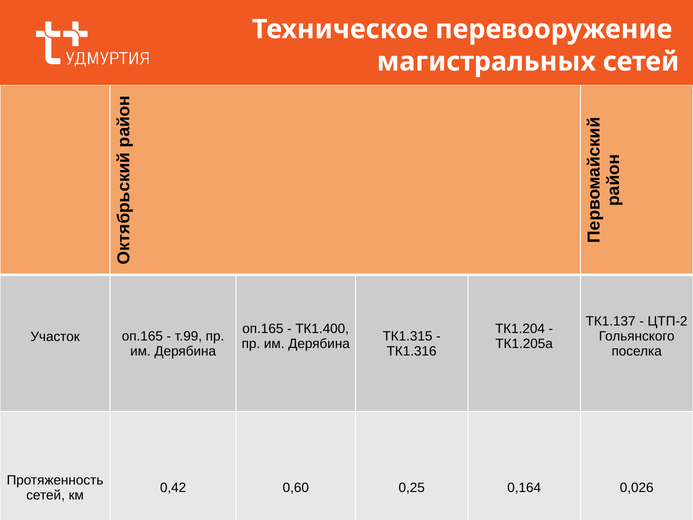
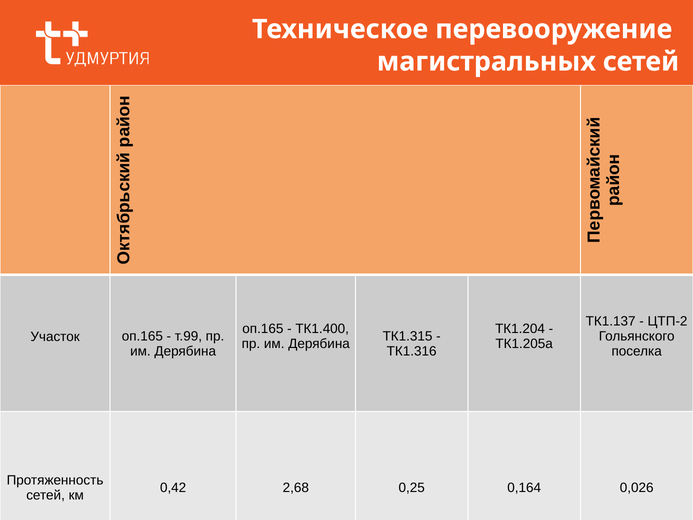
0,60: 0,60 -> 2,68
